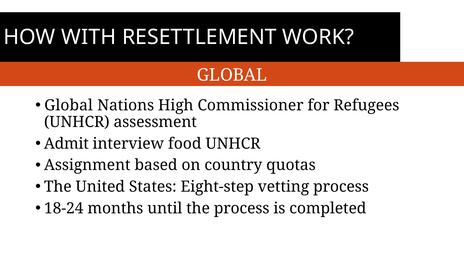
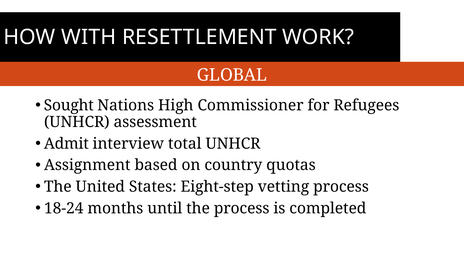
Global at (69, 105): Global -> Sought
food: food -> total
